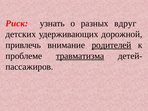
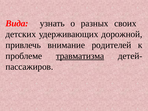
Риск: Риск -> Вида
вдруг: вдруг -> своих
родителей underline: present -> none
